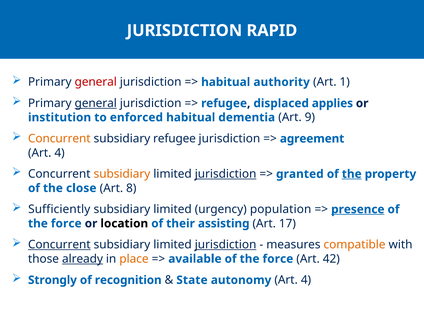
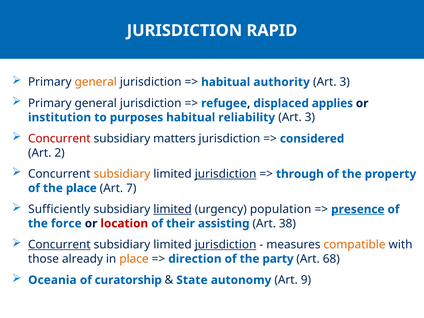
general at (96, 82) colour: red -> orange
1 at (345, 82): 1 -> 3
general at (96, 103) underline: present -> none
enforced: enforced -> purposes
dementia: dementia -> reliability
9 at (310, 117): 9 -> 3
Concurrent at (59, 139) colour: orange -> red
subsidiary refugee: refugee -> matters
agreement: agreement -> considered
4 at (60, 153): 4 -> 2
granted: granted -> through
the at (352, 174) underline: present -> none
the close: close -> place
8: 8 -> 7
limited at (173, 209) underline: none -> present
location colour: black -> red
17: 17 -> 38
already underline: present -> none
available: available -> direction
force at (278, 259): force -> party
42: 42 -> 68
Strongly: Strongly -> Oceania
recognition: recognition -> curatorship
autonomy Art 4: 4 -> 9
